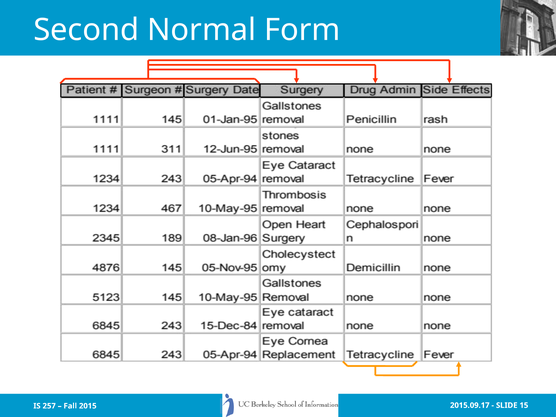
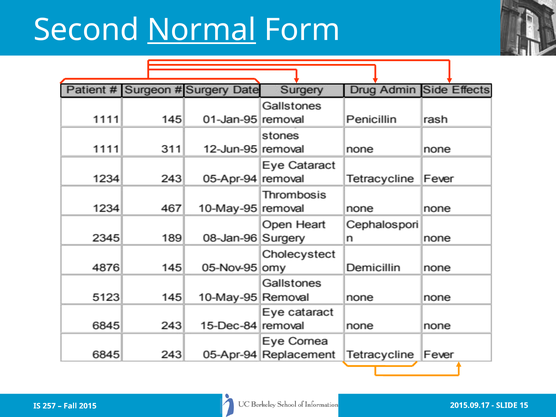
Normal underline: none -> present
